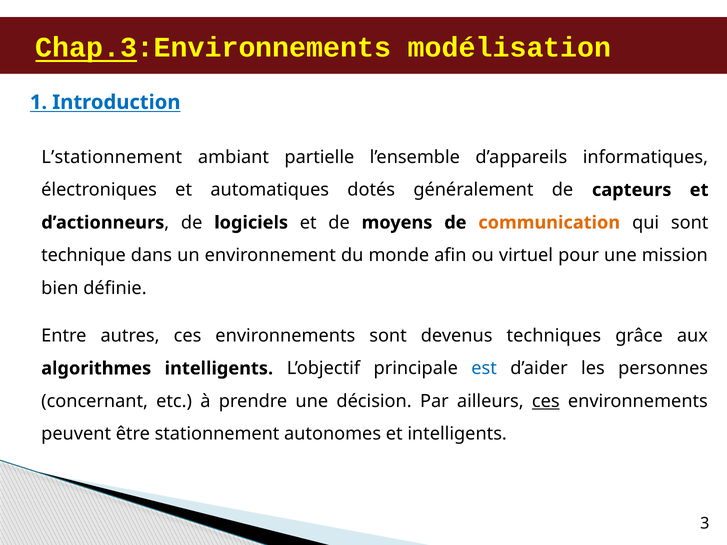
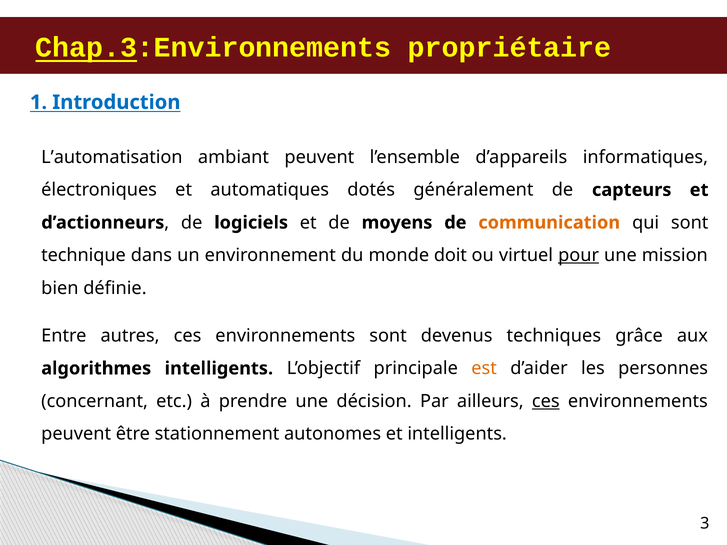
modélisation: modélisation -> propriétaire
L’stationnement: L’stationnement -> L’automatisation
ambiant partielle: partielle -> peuvent
afin: afin -> doit
pour underline: none -> present
est colour: blue -> orange
